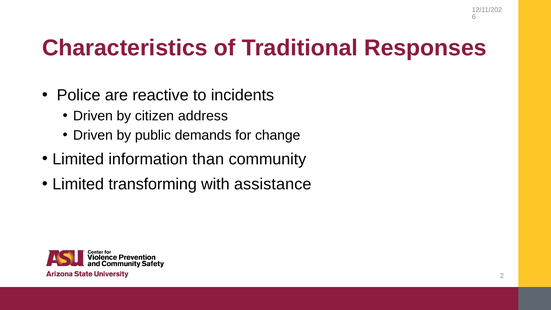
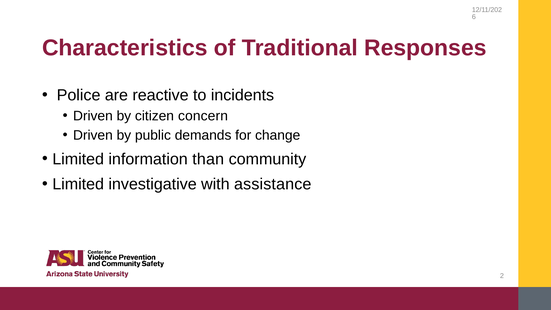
address: address -> concern
transforming: transforming -> investigative
